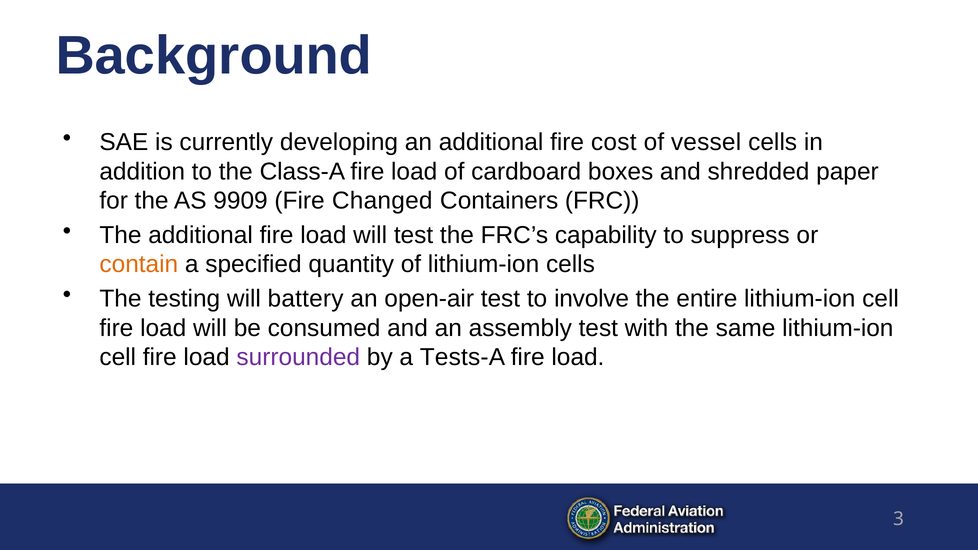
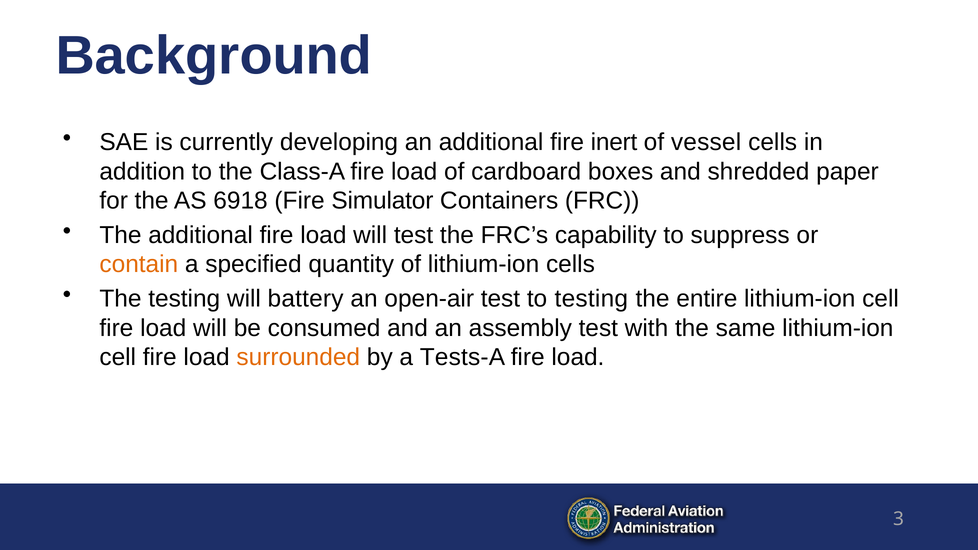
cost: cost -> inert
9909: 9909 -> 6918
Changed: Changed -> Simulator
to involve: involve -> testing
surrounded colour: purple -> orange
